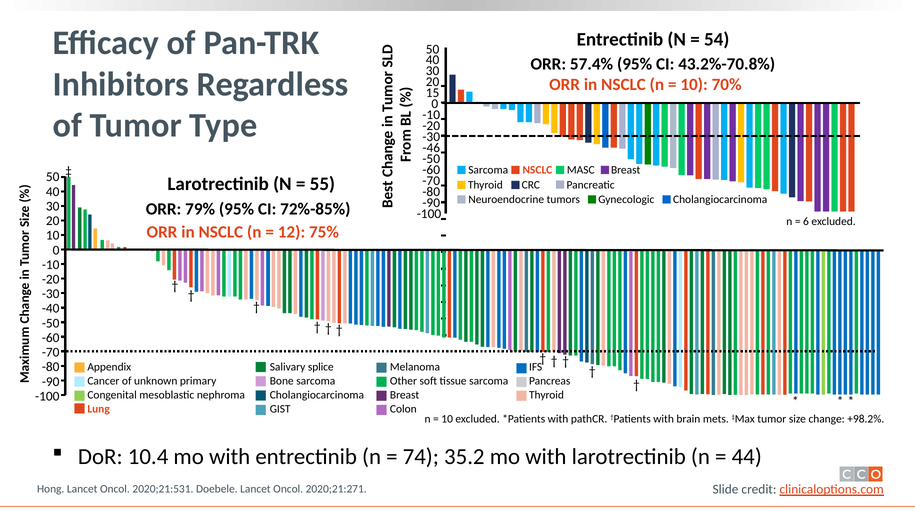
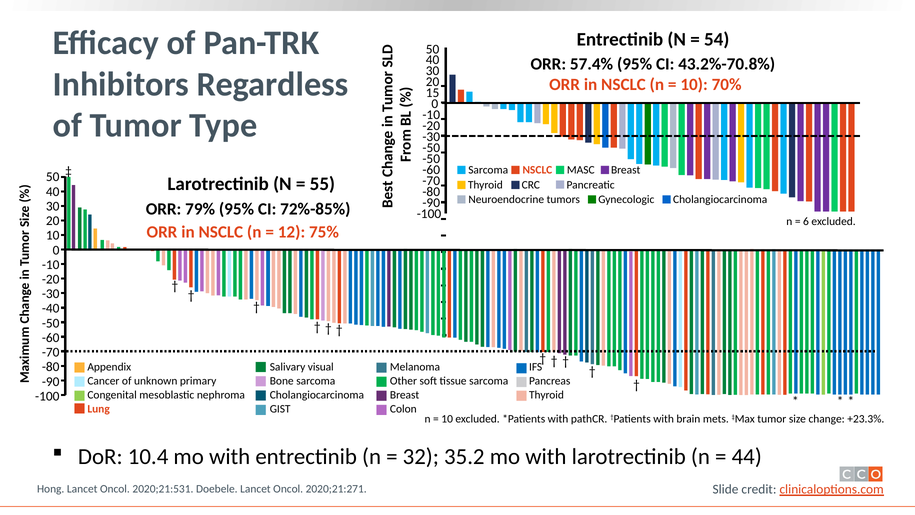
-46 at (431, 148): -46 -> -50
splice: splice -> visual
+98.2%: +98.2% -> +23.3%
74: 74 -> 32
